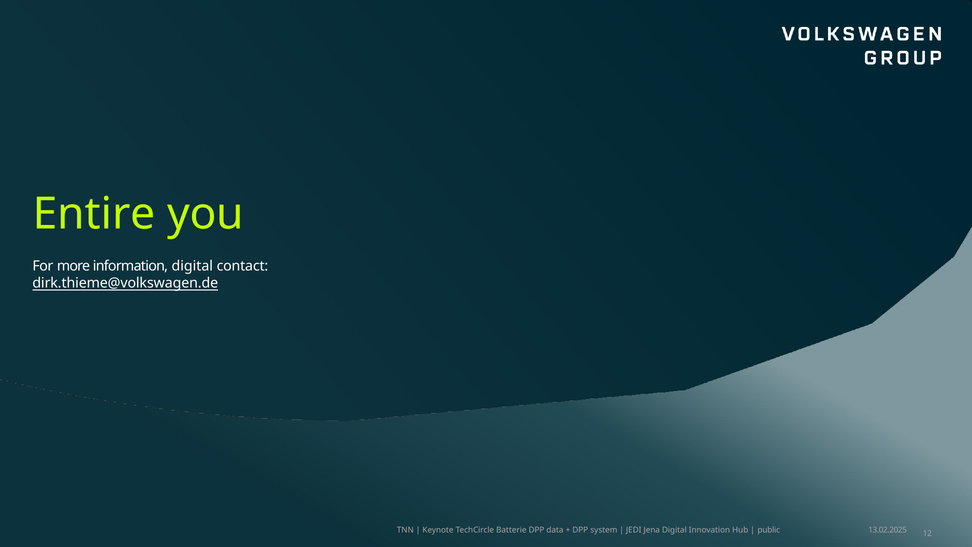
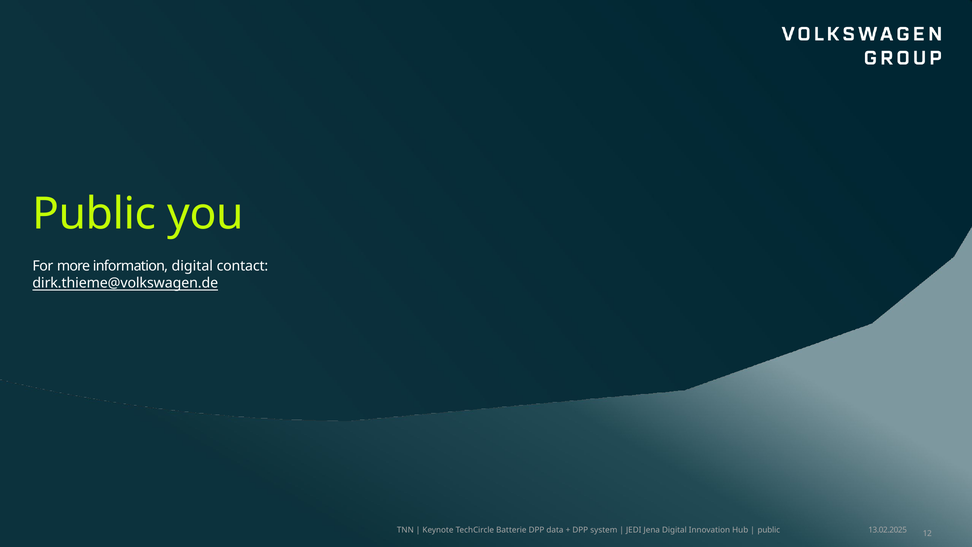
Entire at (94, 214): Entire -> Public
